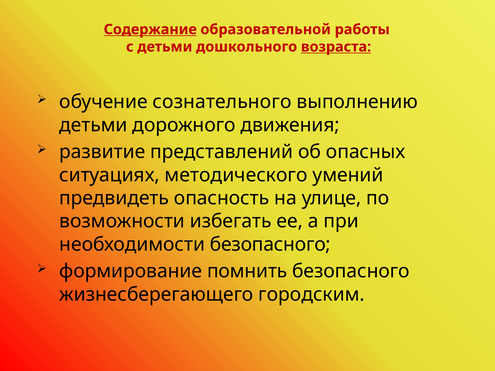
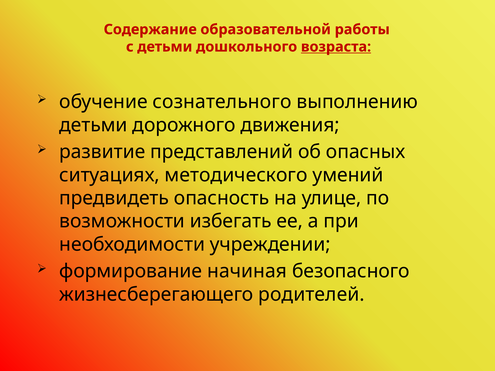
Содержание underline: present -> none
необходимости безопасного: безопасного -> учреждении
помнить: помнить -> начиная
городским: городским -> родителей
